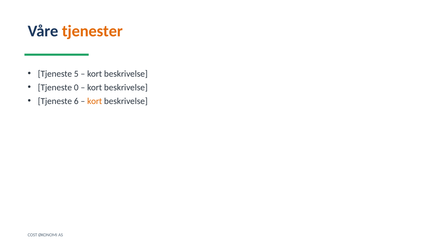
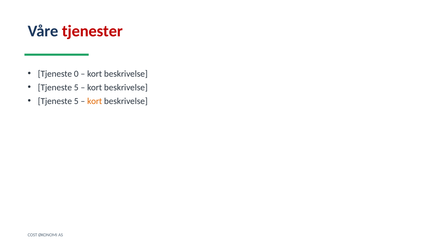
tjenester colour: orange -> red
5: 5 -> 0
0 at (76, 87): 0 -> 5
6 at (76, 101): 6 -> 5
